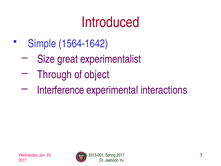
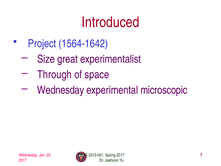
Simple: Simple -> Project
object: object -> space
Interference at (61, 90): Interference -> Wednesday
interactions: interactions -> microscopic
